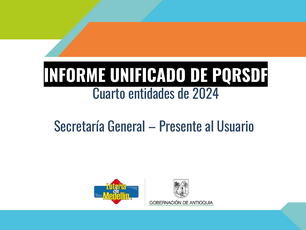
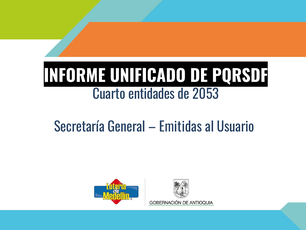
2024: 2024 -> 2053
Presente: Presente -> Emitidas
